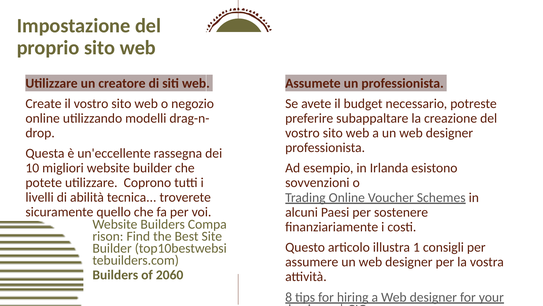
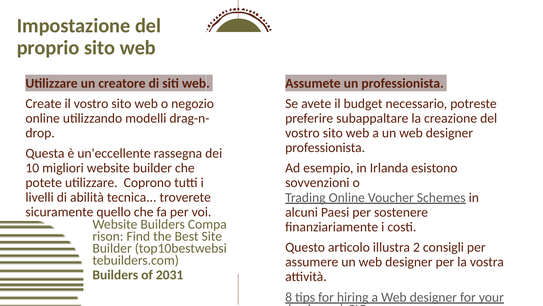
1: 1 -> 2
2060: 2060 -> 2031
